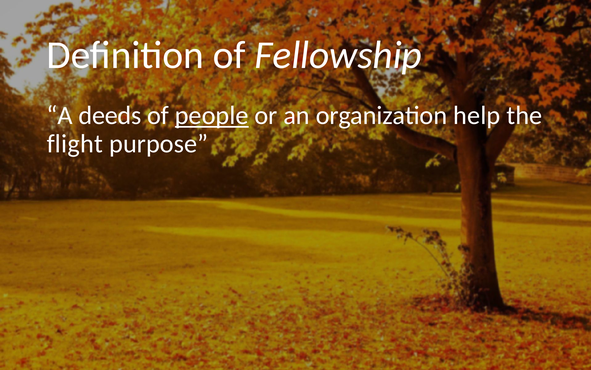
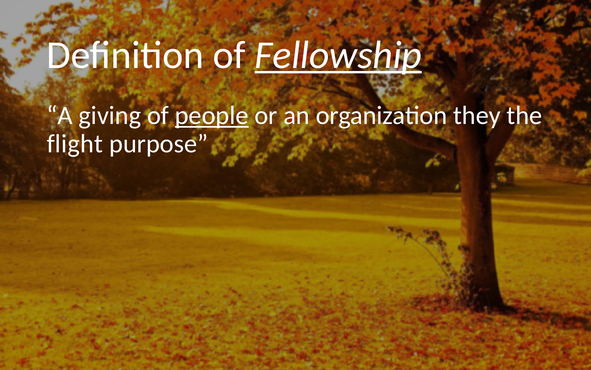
Fellowship underline: none -> present
deeds: deeds -> giving
help: help -> they
